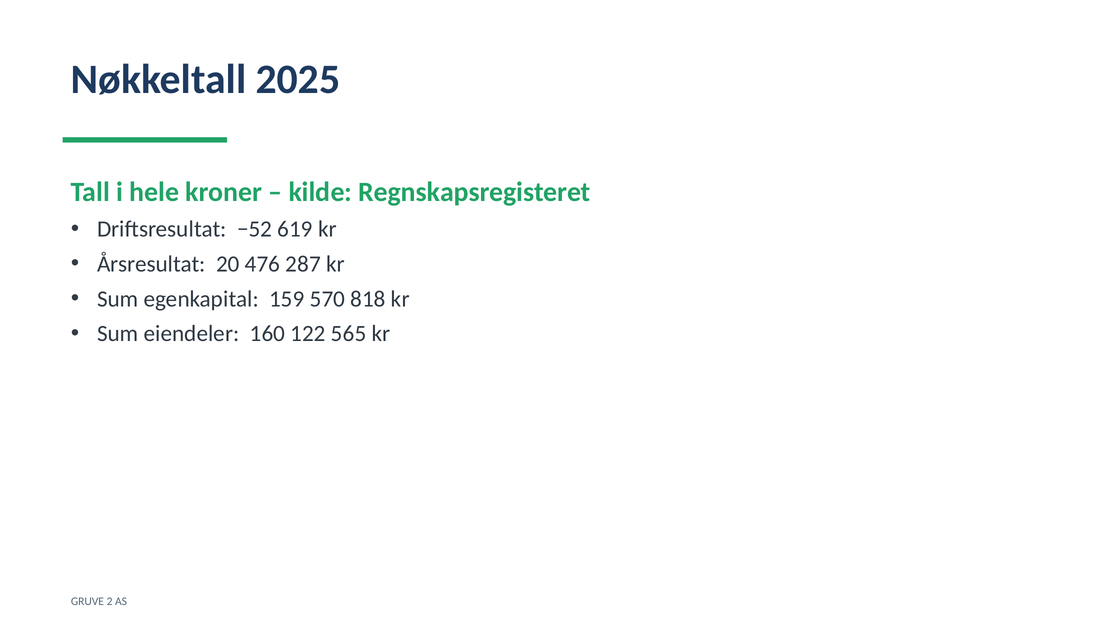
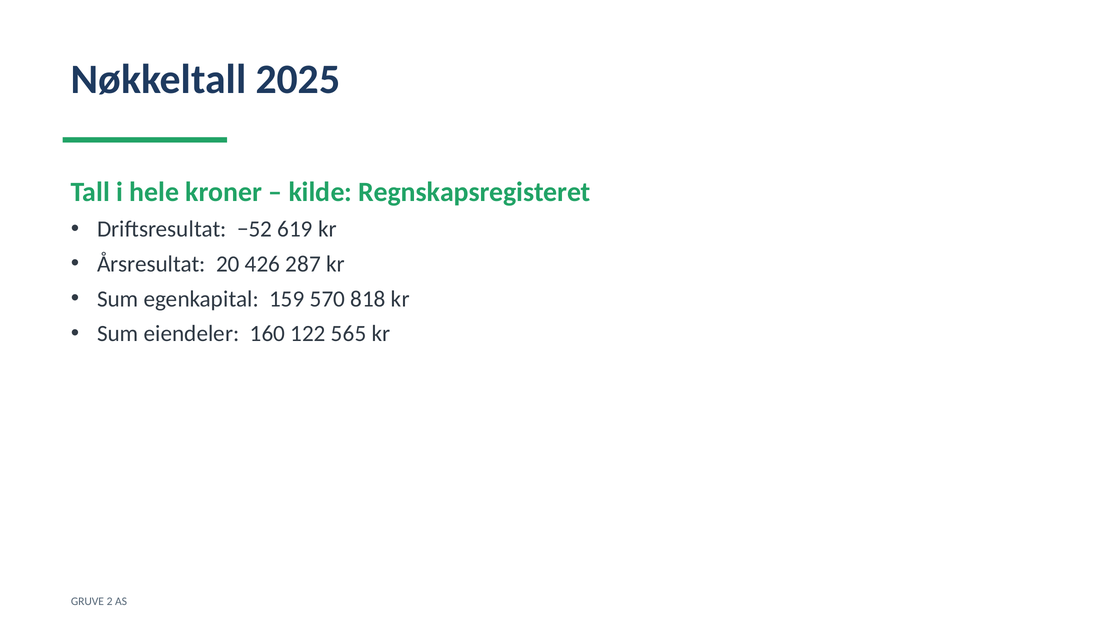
476: 476 -> 426
